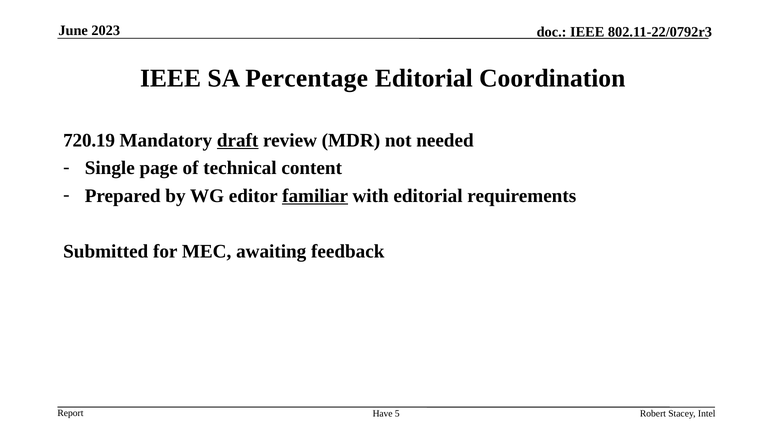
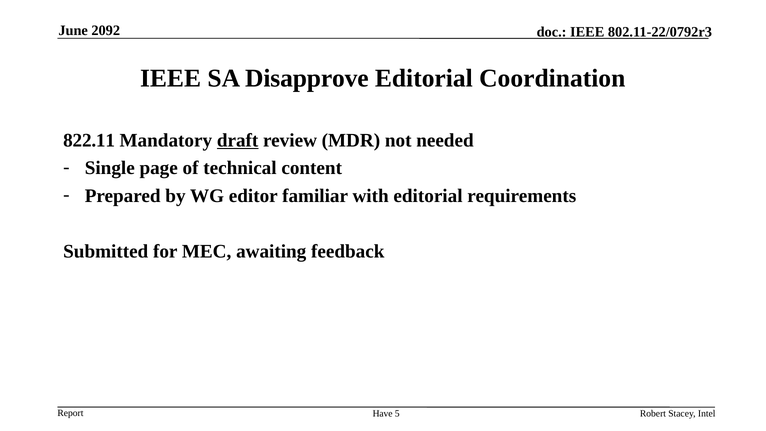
2023: 2023 -> 2092
Percentage: Percentage -> Disapprove
720.19: 720.19 -> 822.11
familiar underline: present -> none
